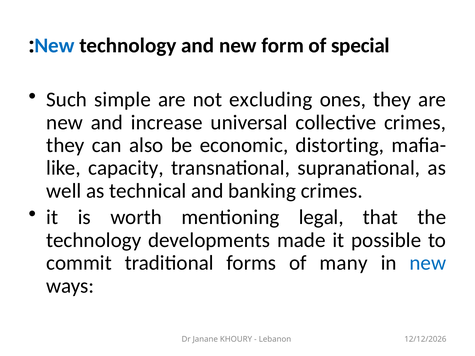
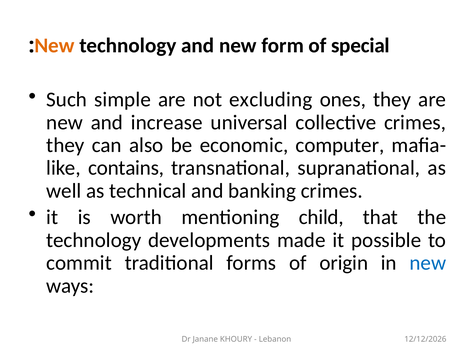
New at (55, 45) colour: blue -> orange
distorting: distorting -> computer
capacity: capacity -> contains
legal: legal -> child
many: many -> origin
